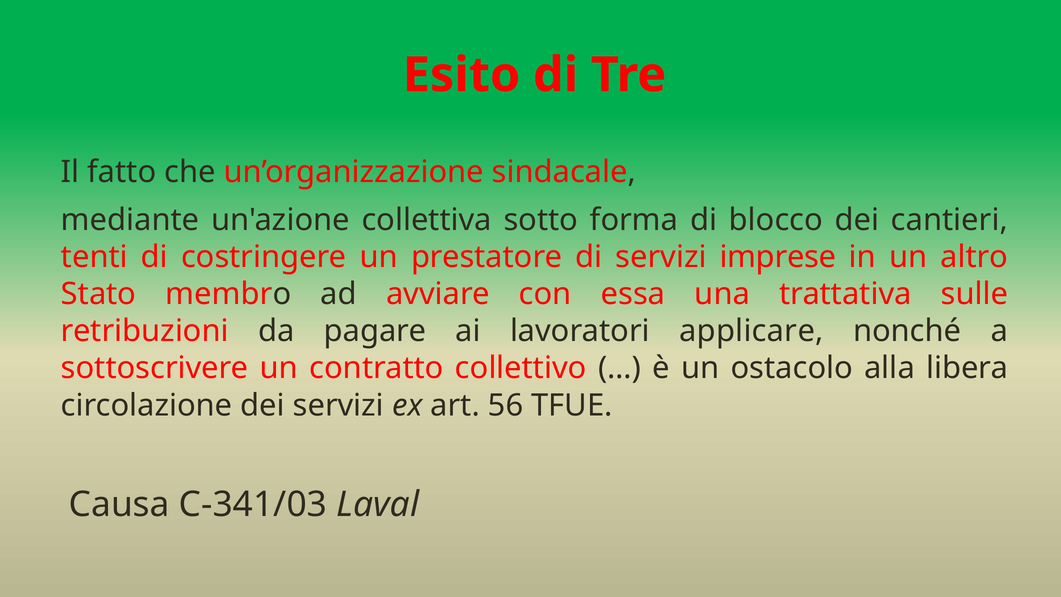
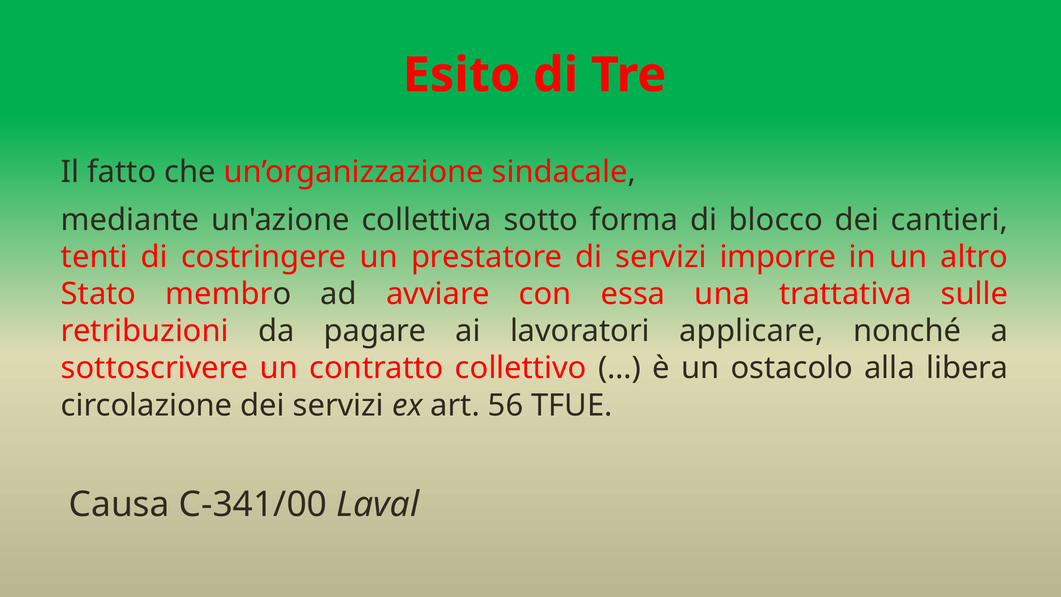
imprese: imprese -> imporre
C-341/03: C-341/03 -> C-341/00
